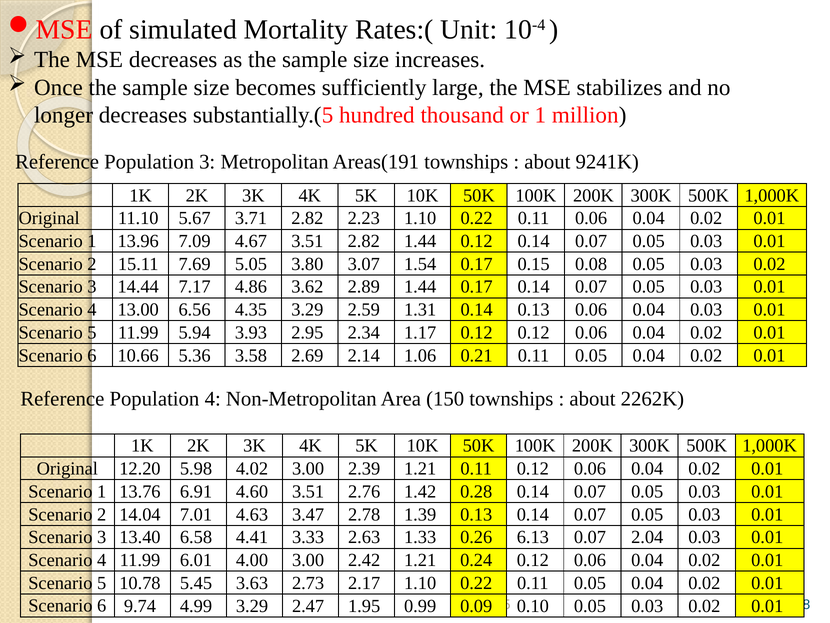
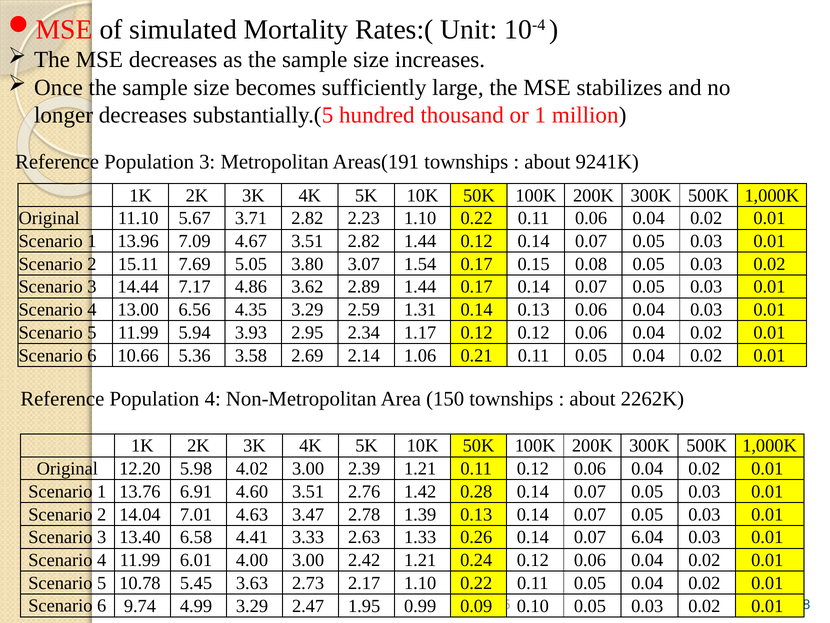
0.26 6.13: 6.13 -> 0.14
2.04: 2.04 -> 6.04
